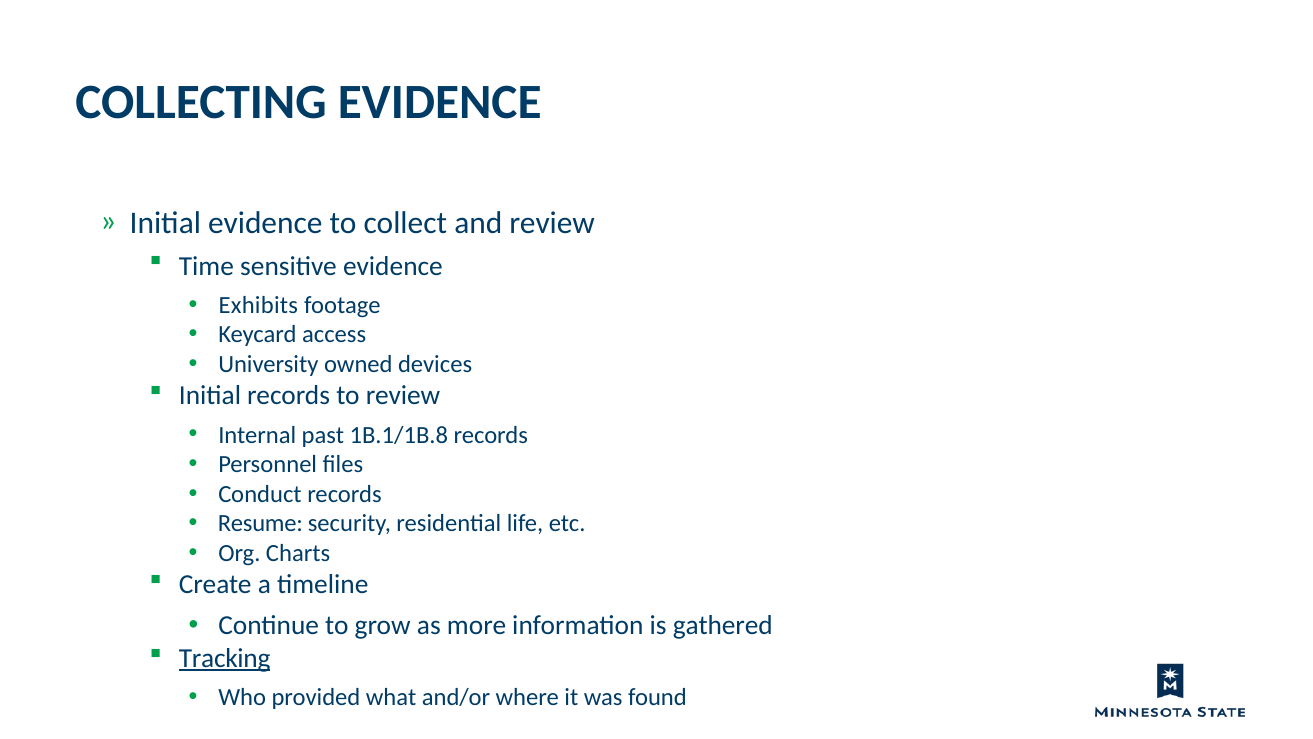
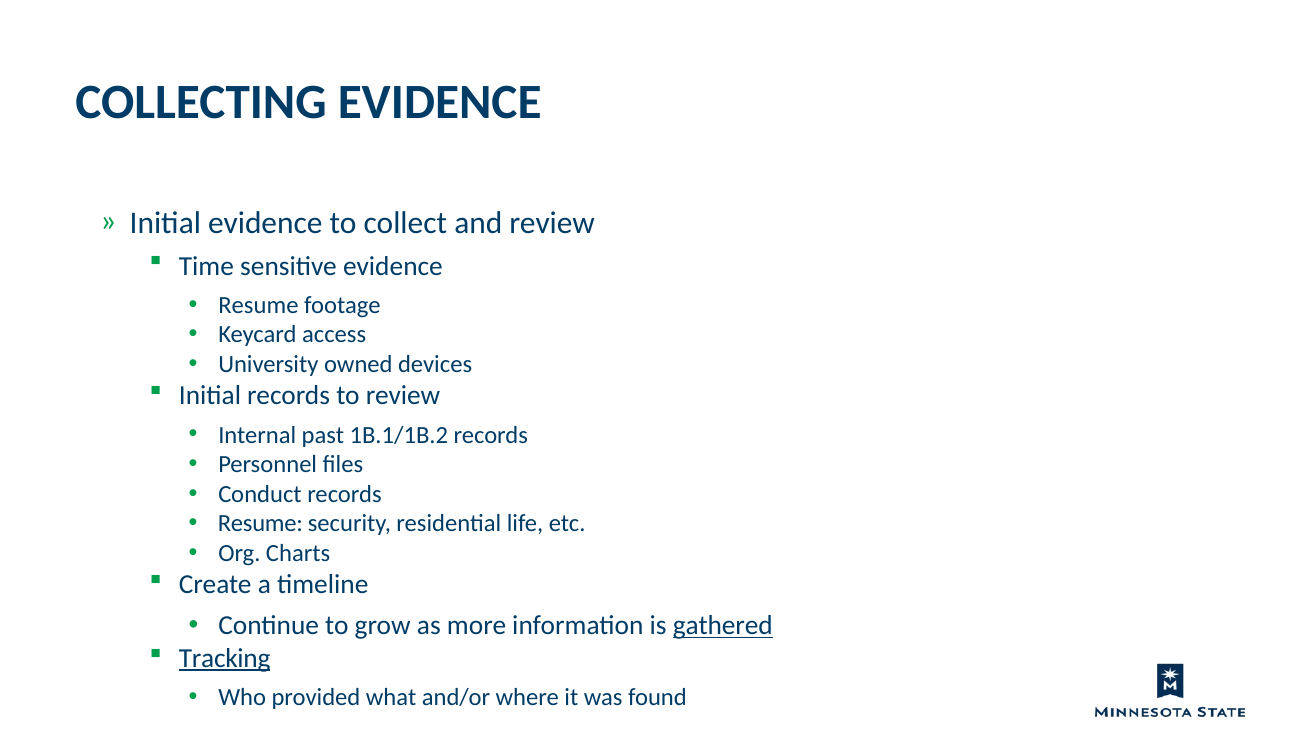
Exhibits at (258, 305): Exhibits -> Resume
1B.1/1B.8: 1B.1/1B.8 -> 1B.1/1B.2
gathered underline: none -> present
